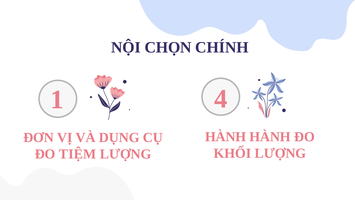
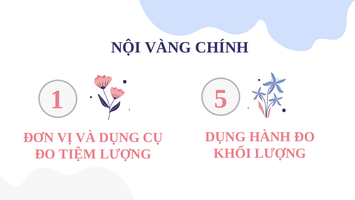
CHỌN: CHỌN -> VÀNG
4: 4 -> 5
HÀNH at (226, 136): HÀNH -> DỤNG
